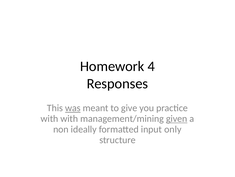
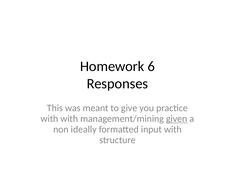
4: 4 -> 6
was underline: present -> none
input only: only -> with
